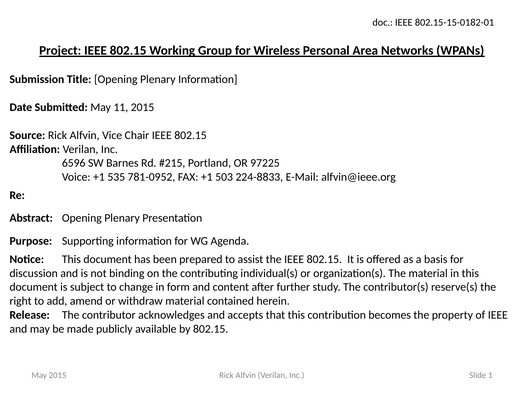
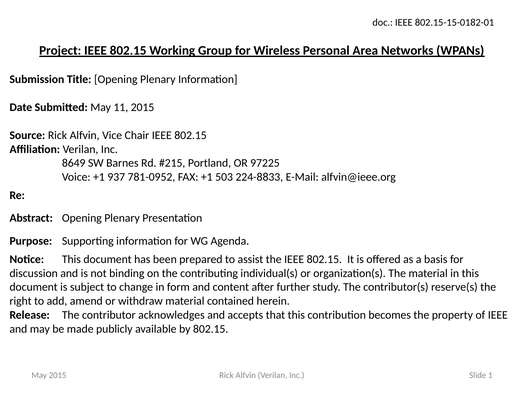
6596: 6596 -> 8649
535: 535 -> 937
